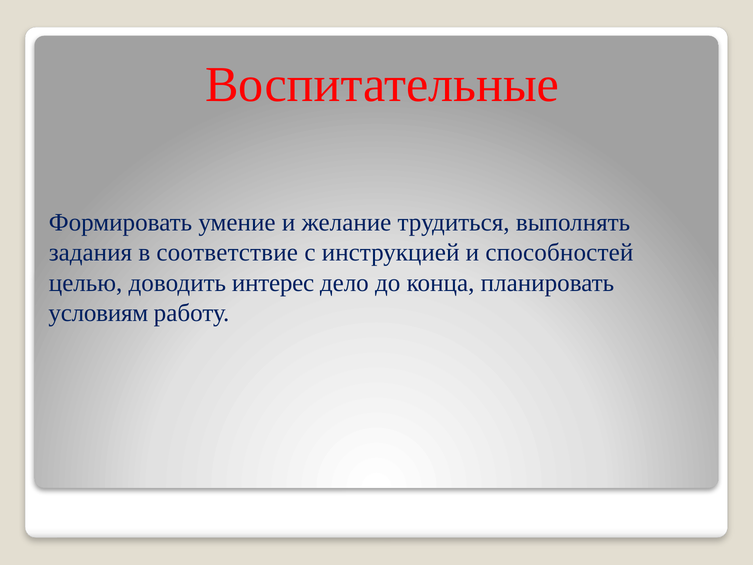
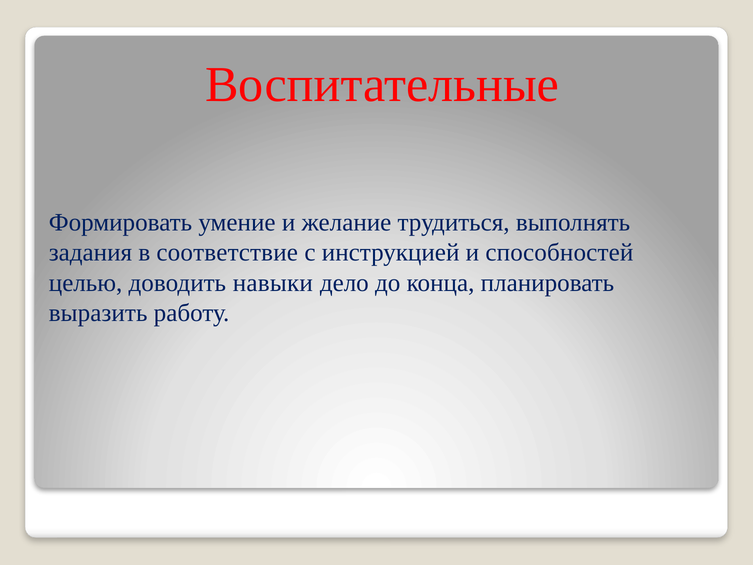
интерес: интерес -> навыки
условиям: условиям -> выразить
